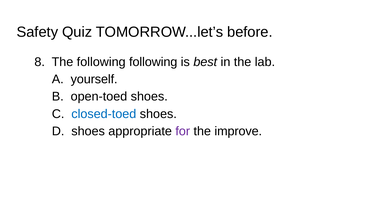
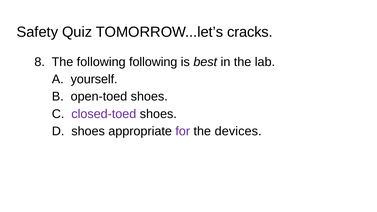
before: before -> cracks
closed-toed colour: blue -> purple
improve: improve -> devices
